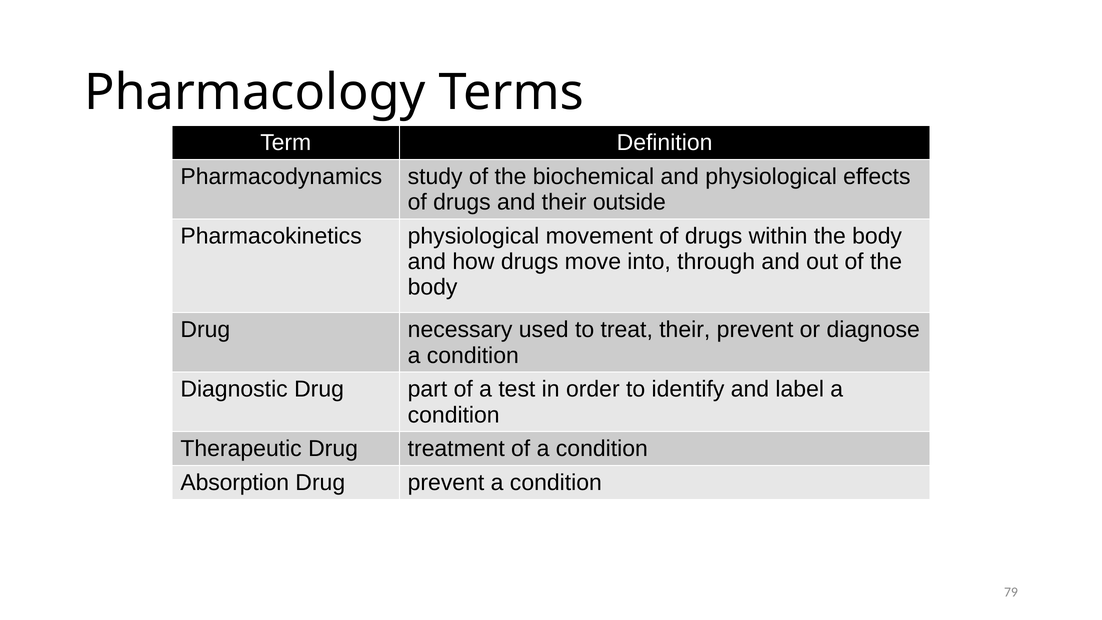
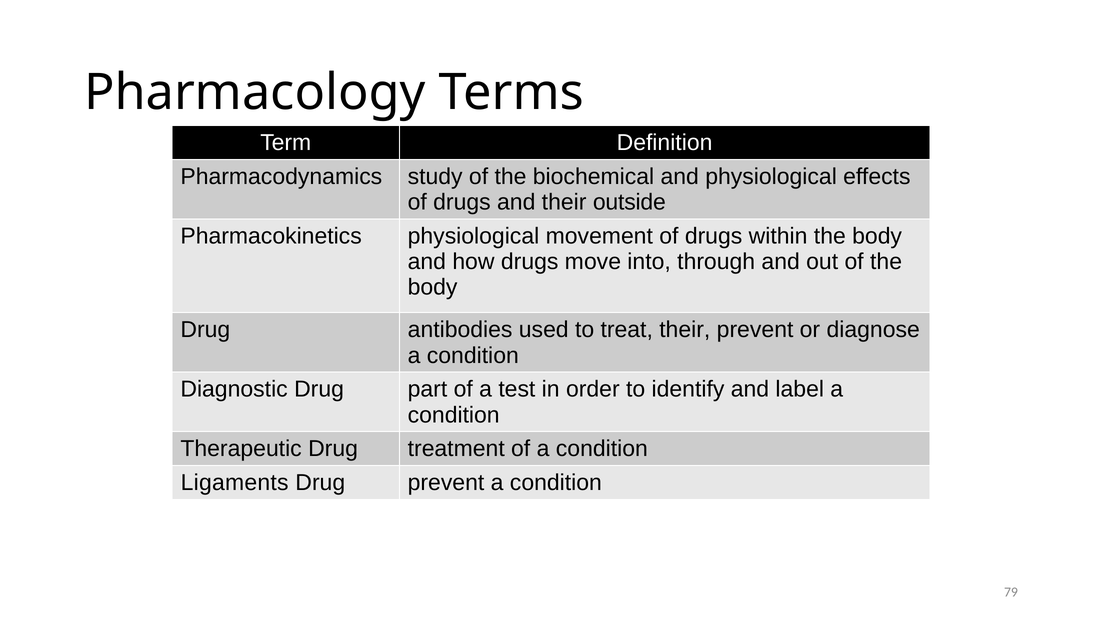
necessary: necessary -> antibodies
Absorption: Absorption -> Ligaments
